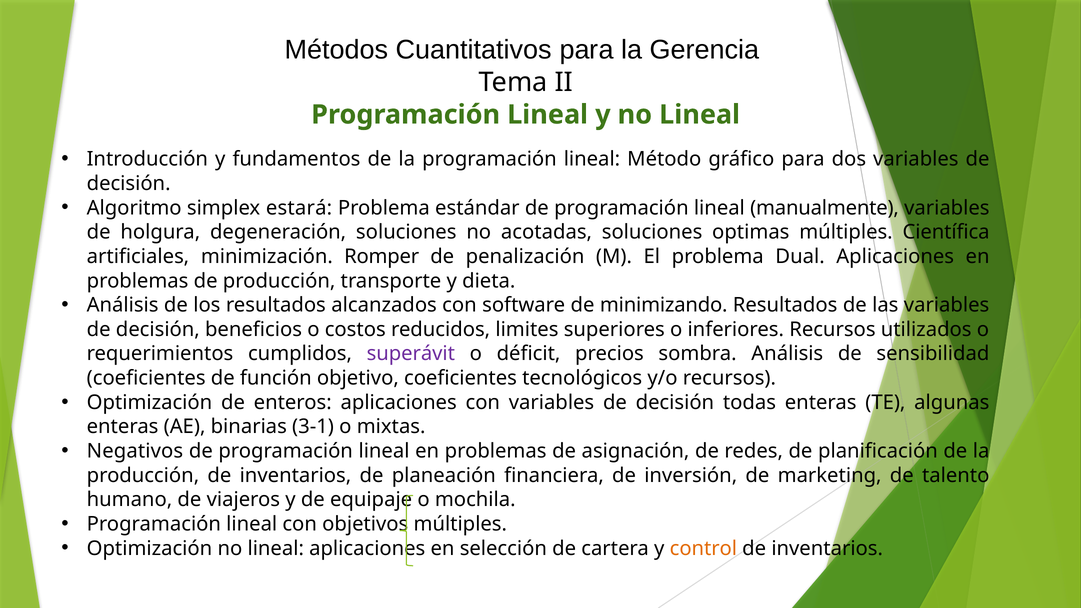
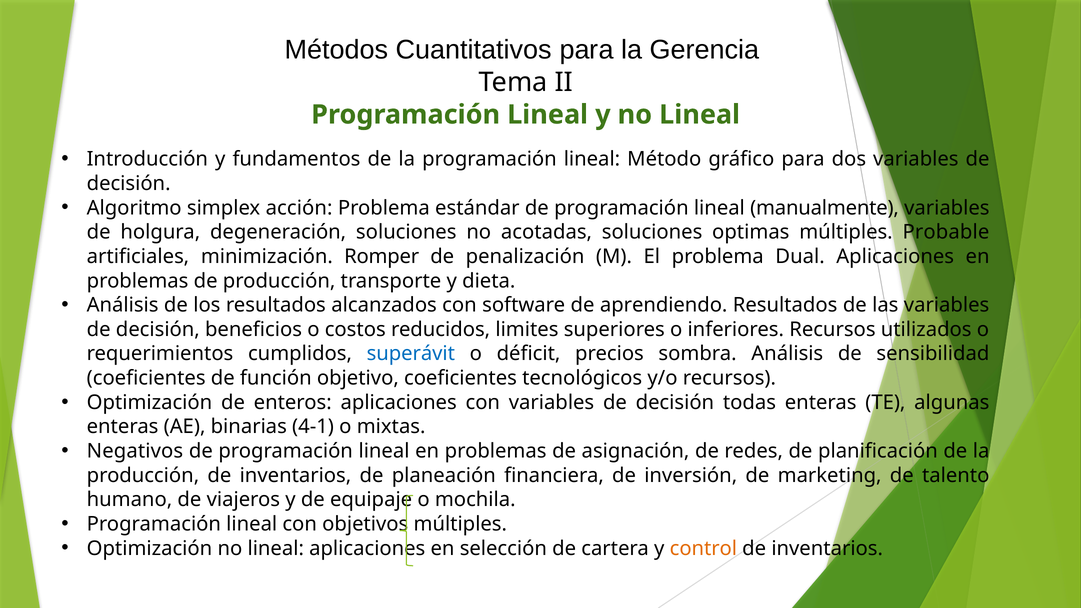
estará: estará -> acción
Científica: Científica -> Probable
minimizando: minimizando -> aprendiendo
superávit colour: purple -> blue
3-1: 3-1 -> 4-1
